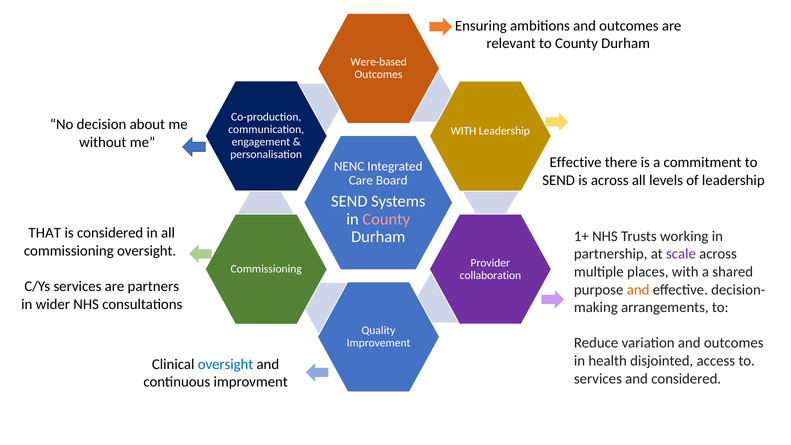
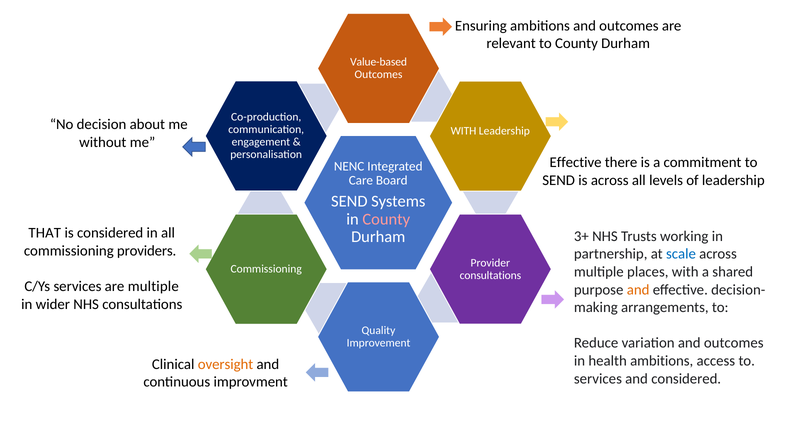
Were-based: Were-based -> Value-based
1+: 1+ -> 3+
commissioning oversight: oversight -> providers
scale colour: purple -> blue
collaboration at (490, 275): collaboration -> consultations
are partners: partners -> multiple
health disjointed: disjointed -> ambitions
oversight at (226, 364) colour: blue -> orange
